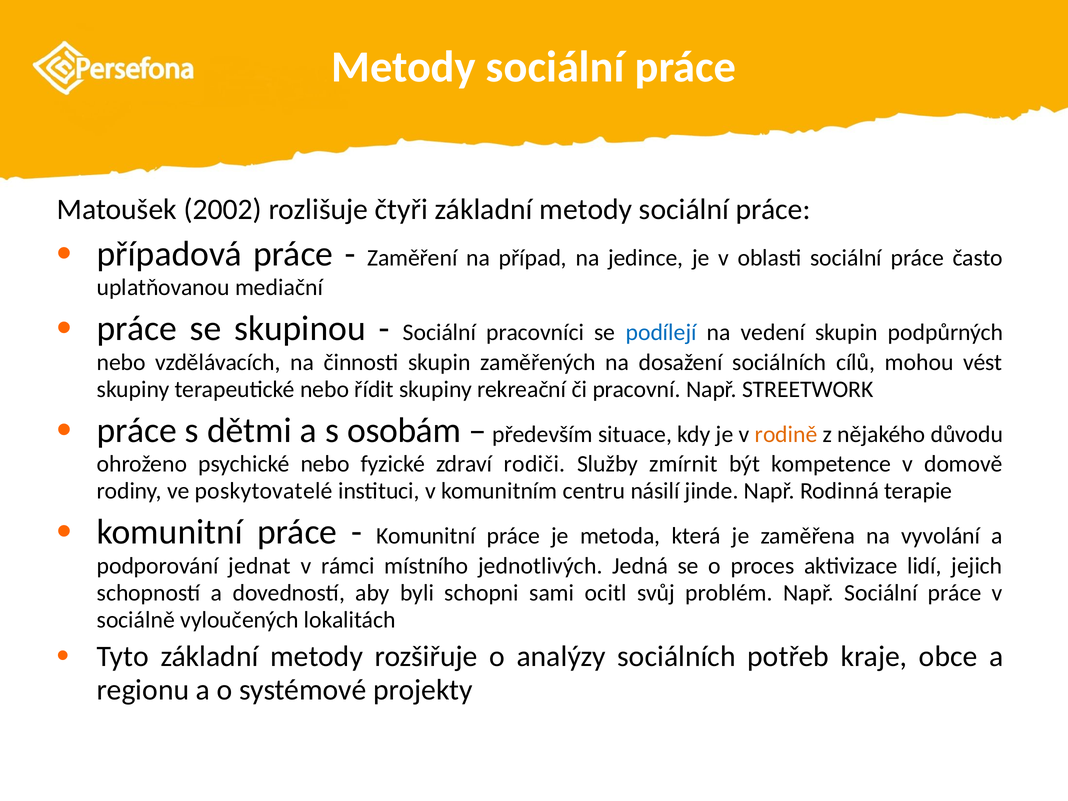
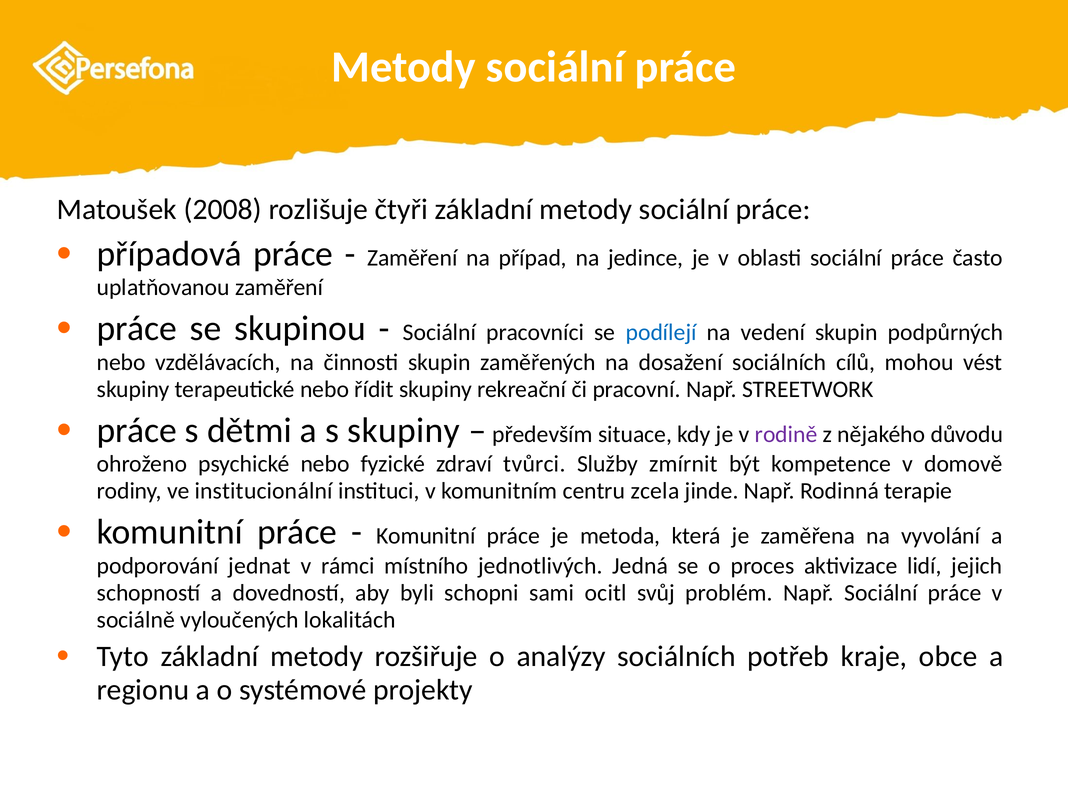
2002: 2002 -> 2008
uplatňovanou mediační: mediační -> zaměření
s osobám: osobám -> skupiny
rodině colour: orange -> purple
rodiči: rodiči -> tvůrci
poskytovatelé: poskytovatelé -> institucionální
násilí: násilí -> zcela
